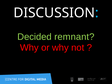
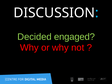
remnant: remnant -> engaged
